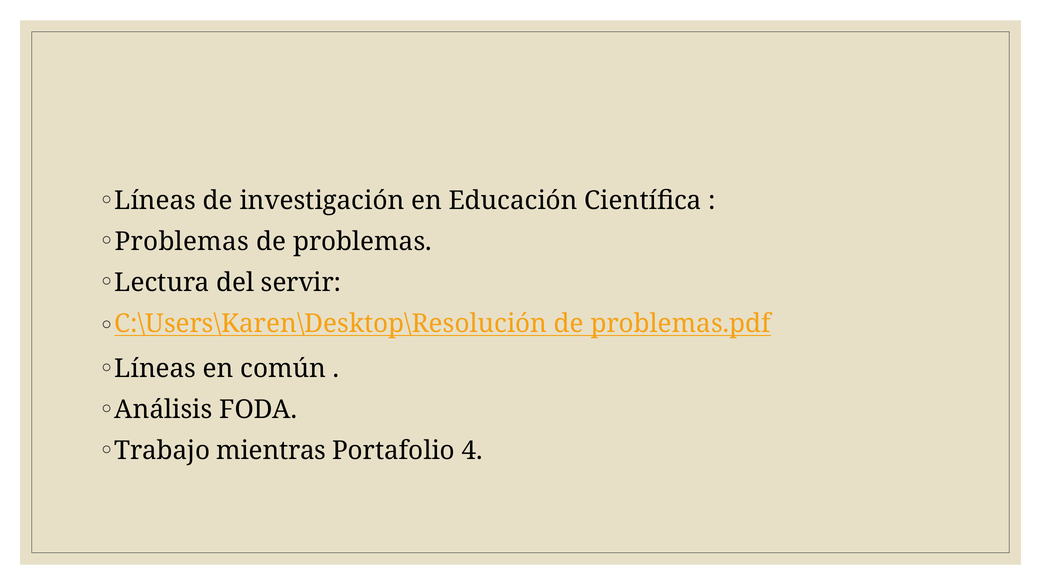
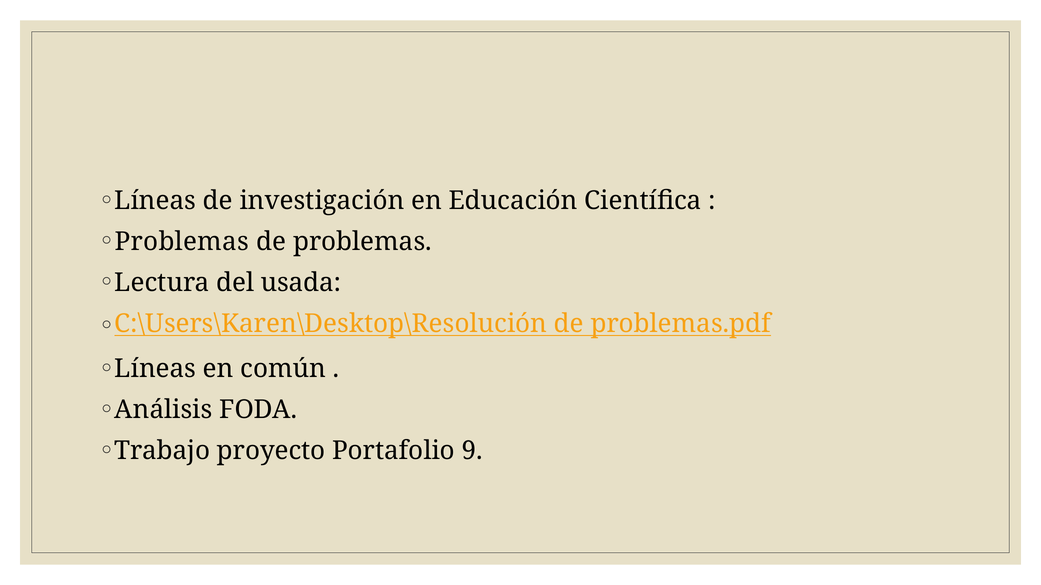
servir: servir -> usada
mientras: mientras -> proyecto
4: 4 -> 9
